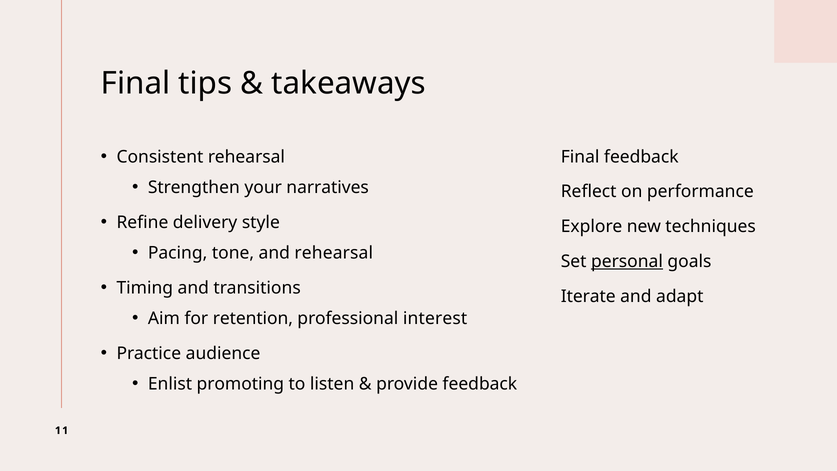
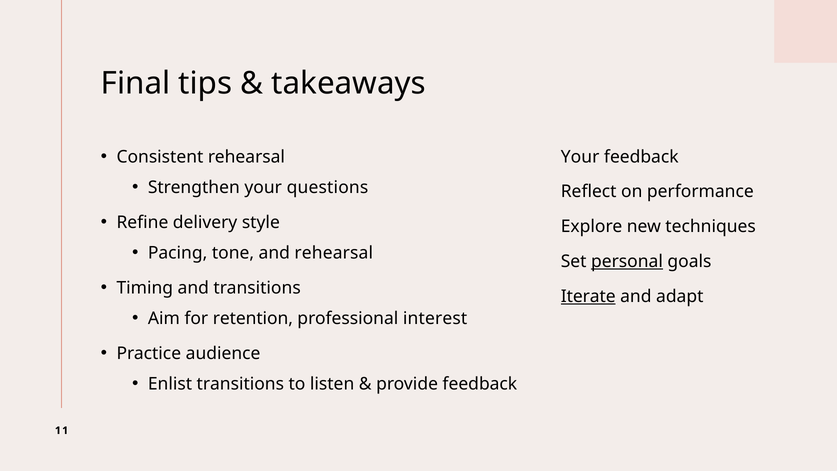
Final at (580, 157): Final -> Your
narratives: narratives -> questions
Iterate underline: none -> present
Enlist promoting: promoting -> transitions
